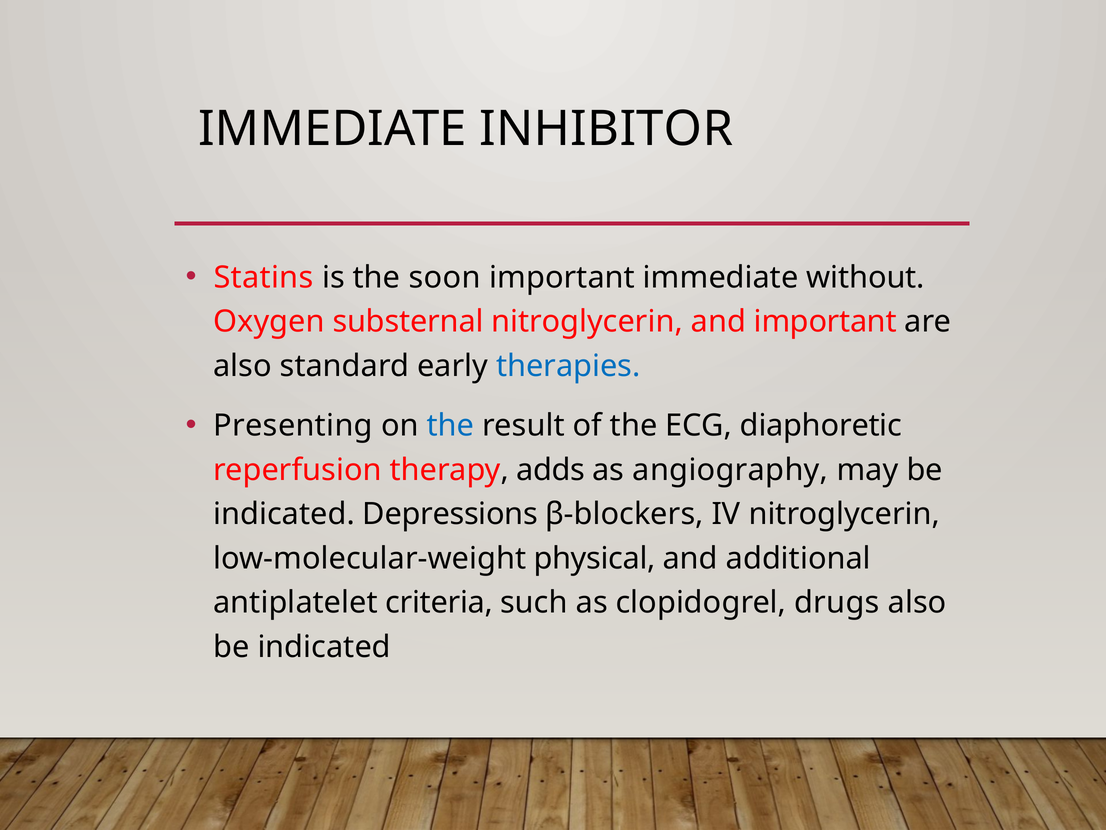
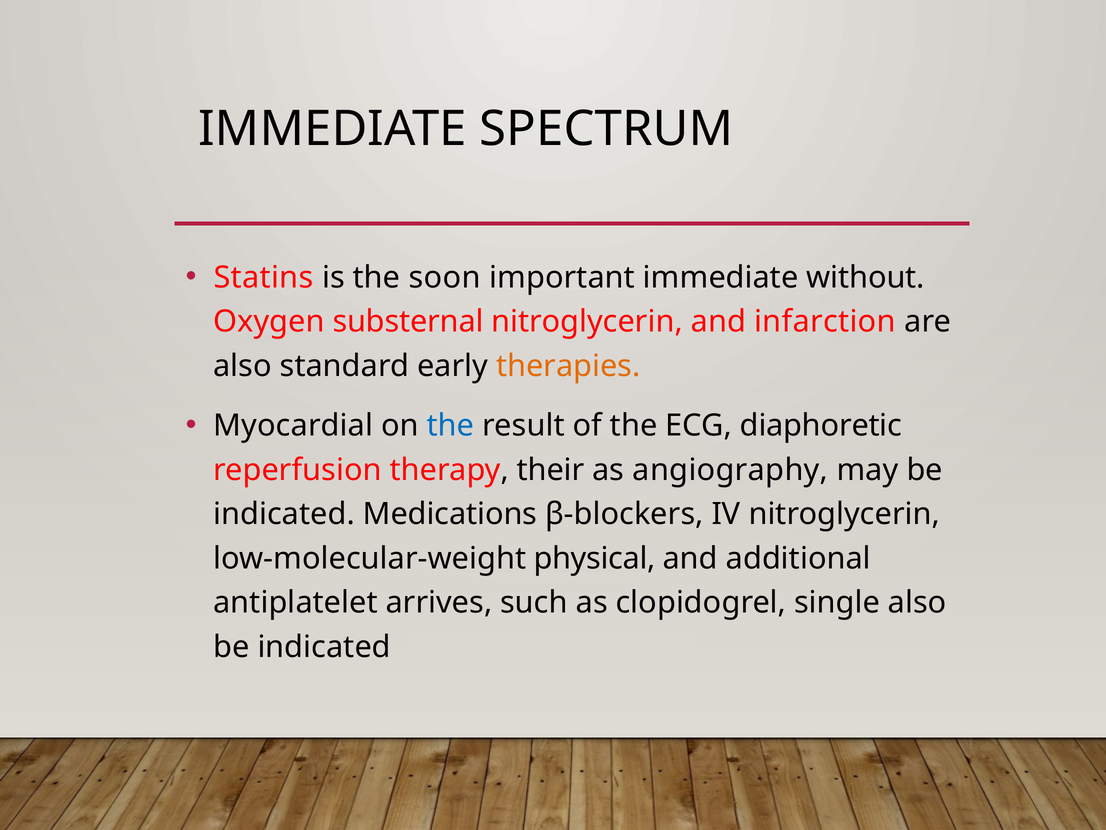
INHIBITOR: INHIBITOR -> SPECTRUM
and important: important -> infarction
therapies colour: blue -> orange
Presenting: Presenting -> Myocardial
adds: adds -> their
Depressions: Depressions -> Medications
criteria: criteria -> arrives
drugs: drugs -> single
